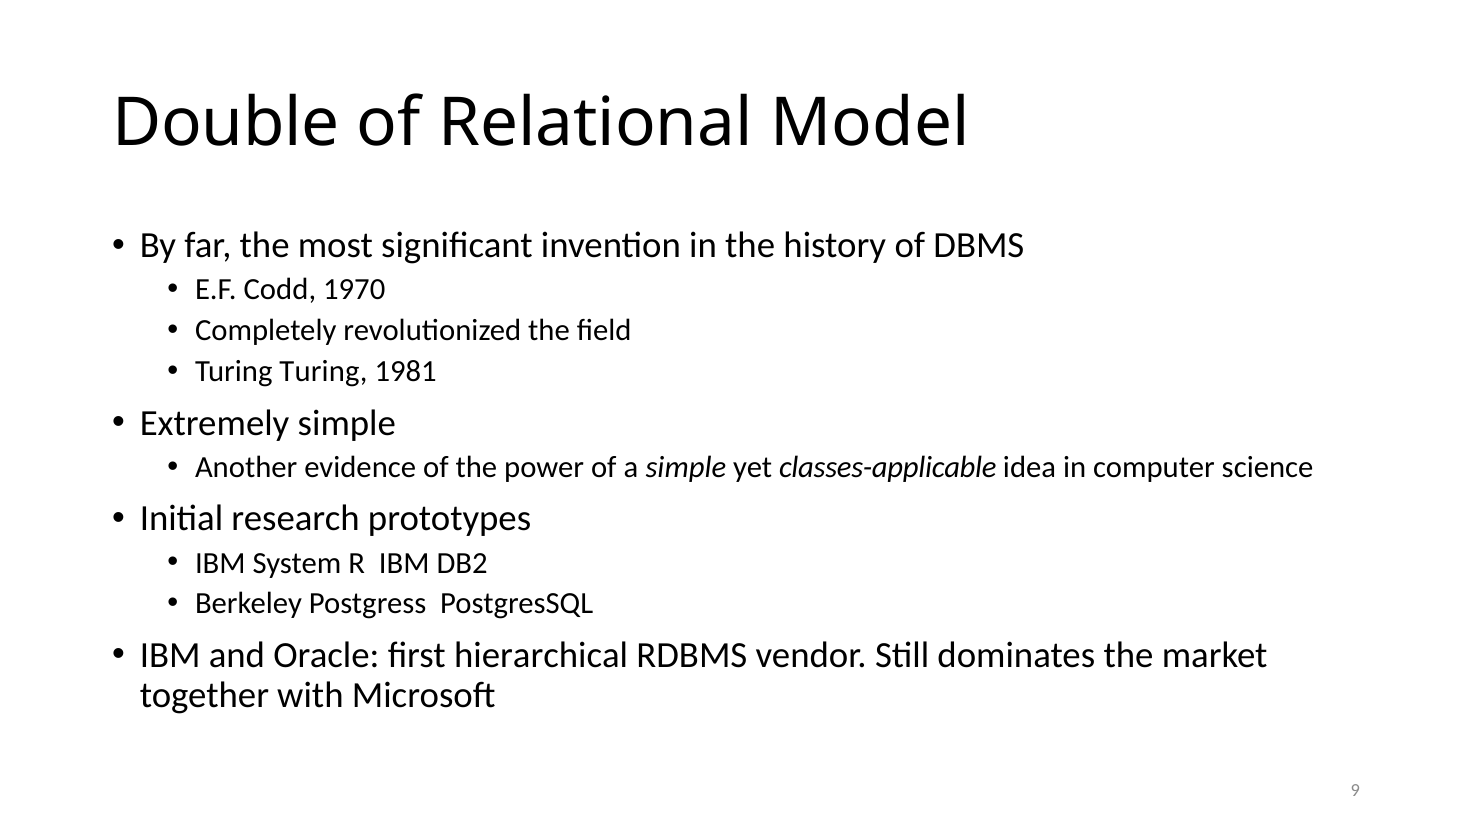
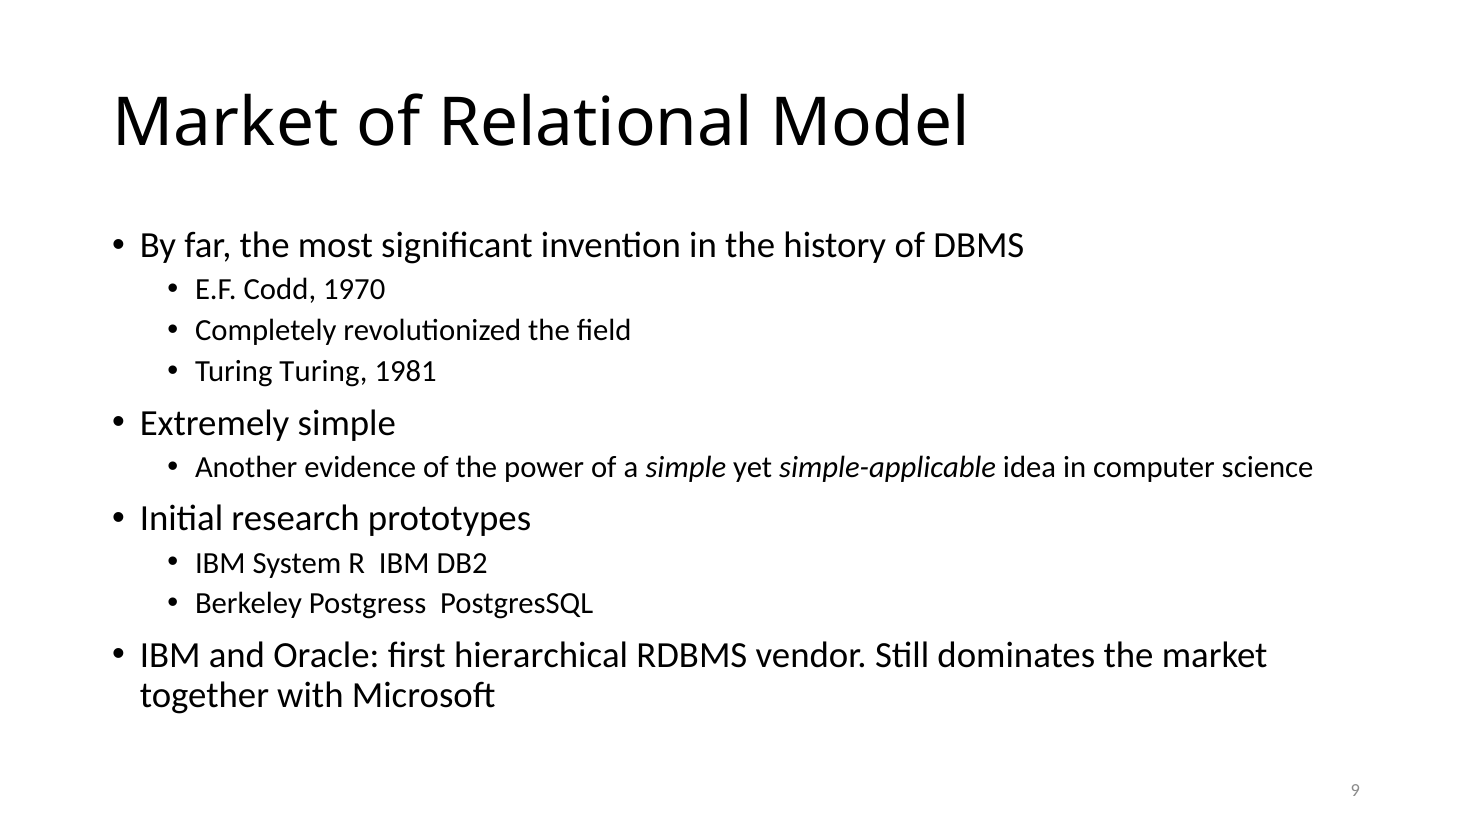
Double at (226, 124): Double -> Market
classes-applicable: classes-applicable -> simple-applicable
